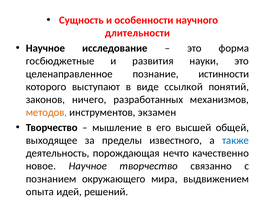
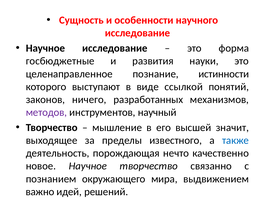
длительности at (137, 33): длительности -> исследование
методов colour: orange -> purple
экзамен: экзамен -> научный
общей: общей -> значит
опыта: опыта -> важно
